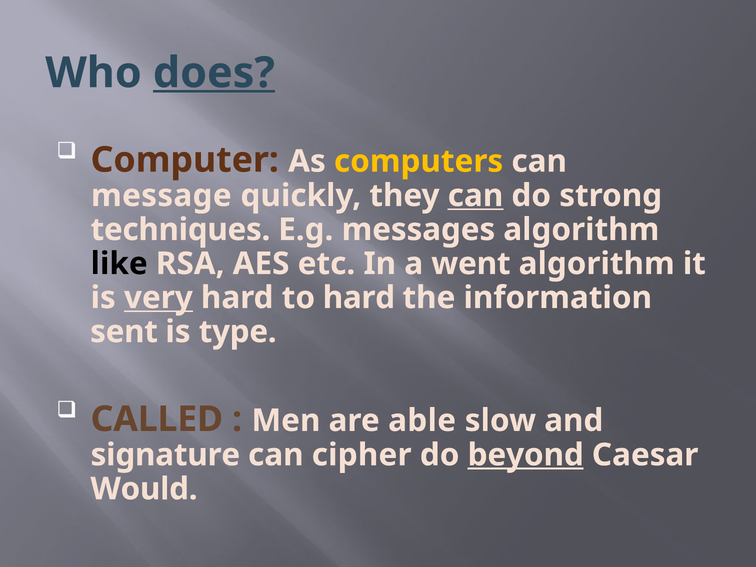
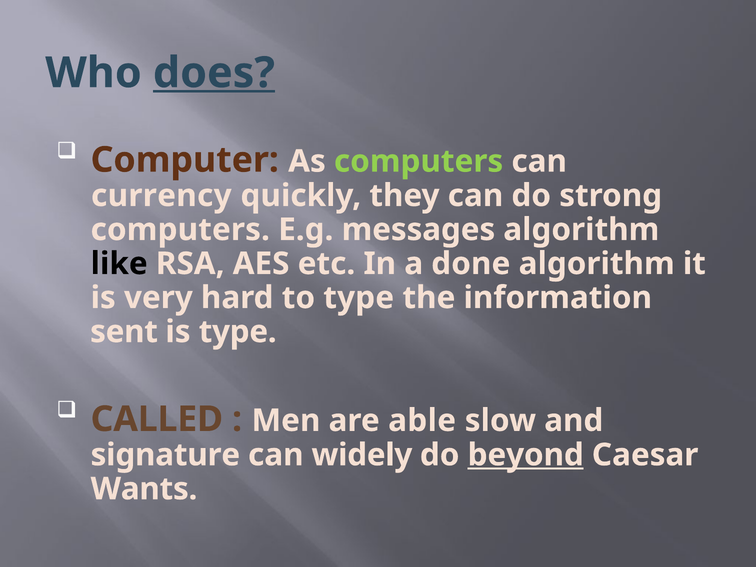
computers at (419, 161) colour: yellow -> light green
message: message -> currency
can at (475, 196) underline: present -> none
techniques at (180, 230): techniques -> computers
went: went -> done
very underline: present -> none
to hard: hard -> type
cipher: cipher -> widely
Would: Would -> Wants
